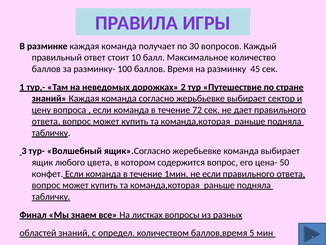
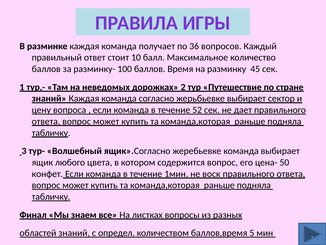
30: 30 -> 36
72: 72 -> 52
не если: если -> воск
